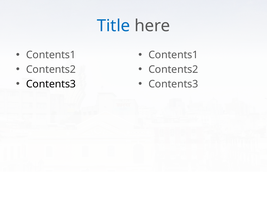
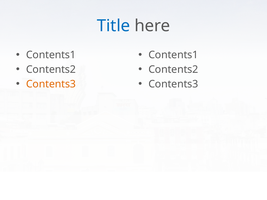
Contents3 at (51, 84) colour: black -> orange
